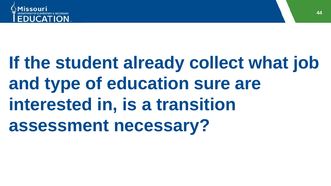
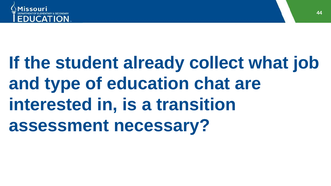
sure: sure -> chat
